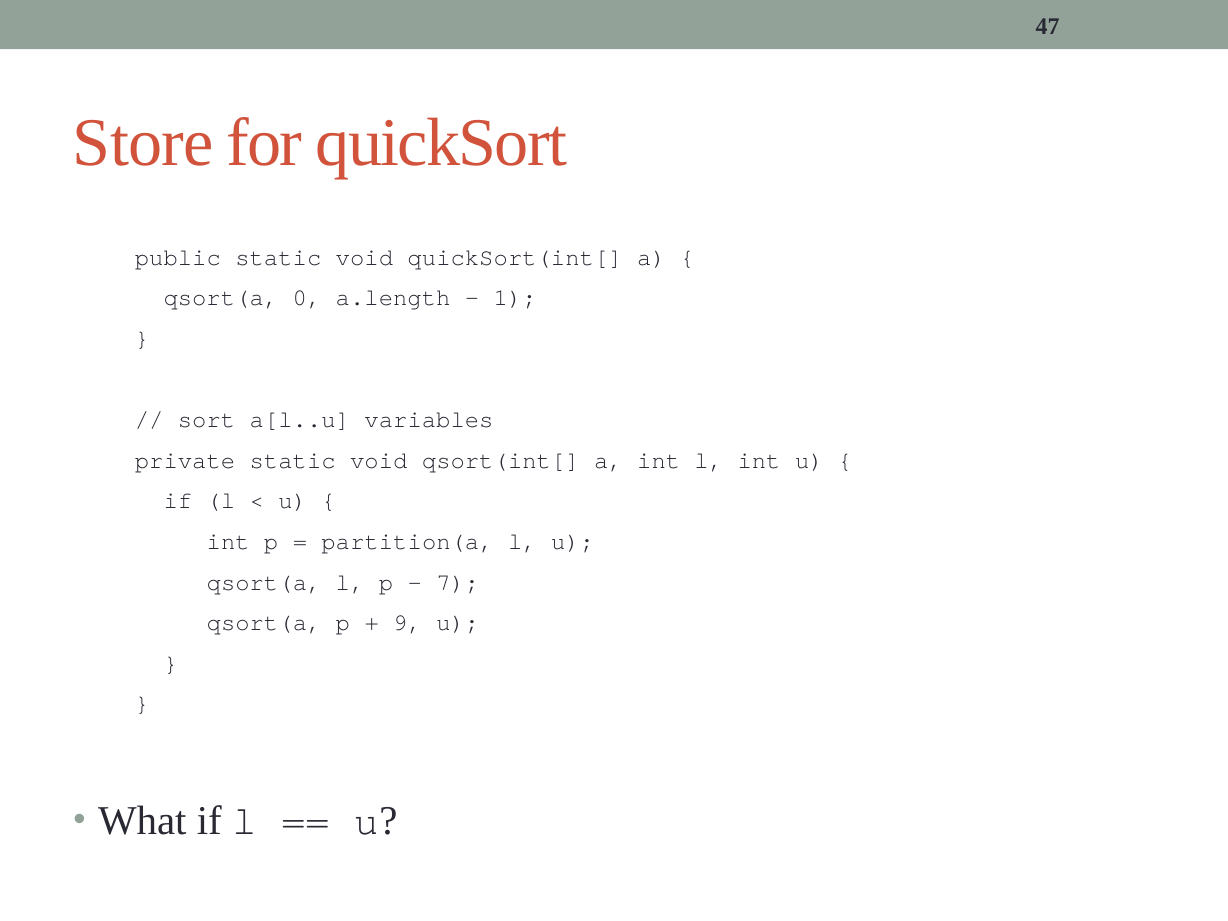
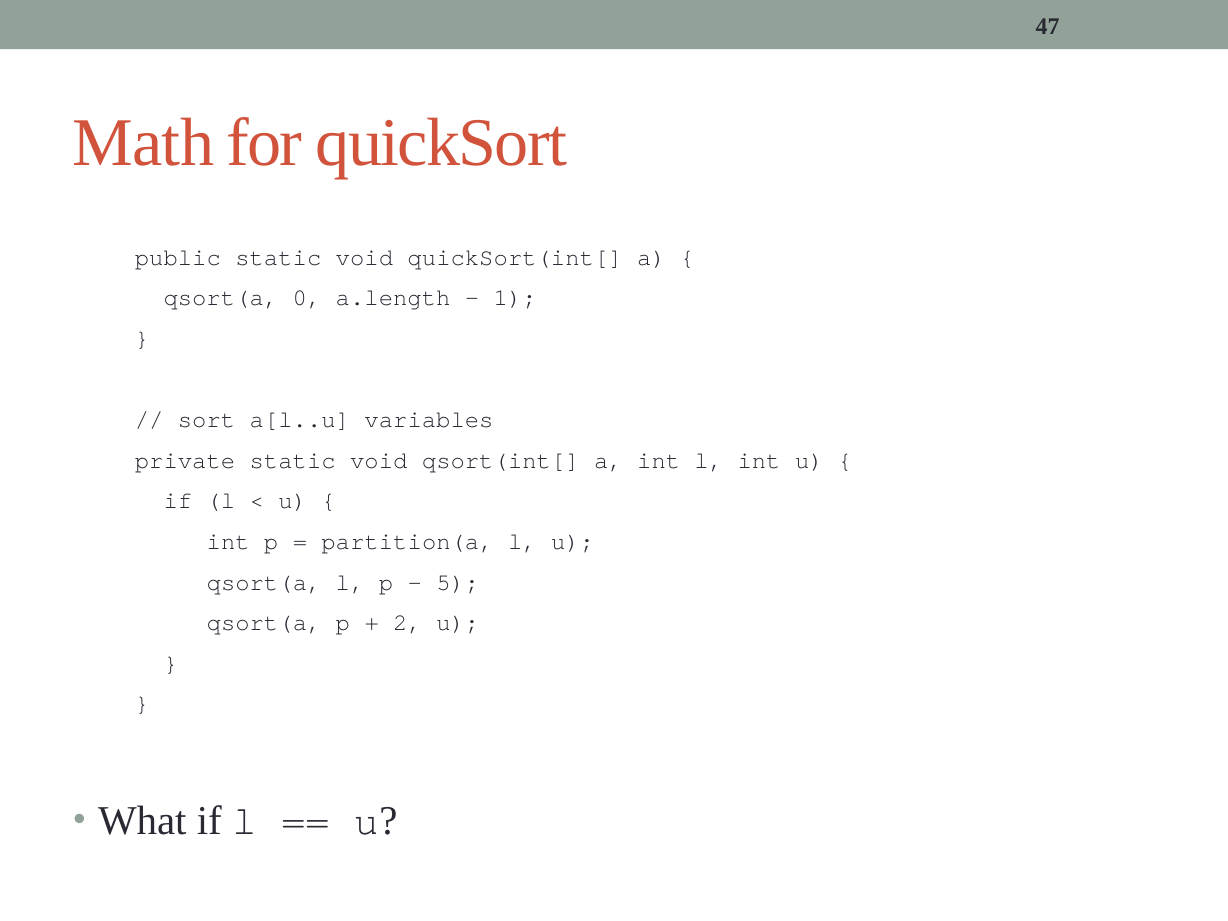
Store: Store -> Math
7: 7 -> 5
9: 9 -> 2
